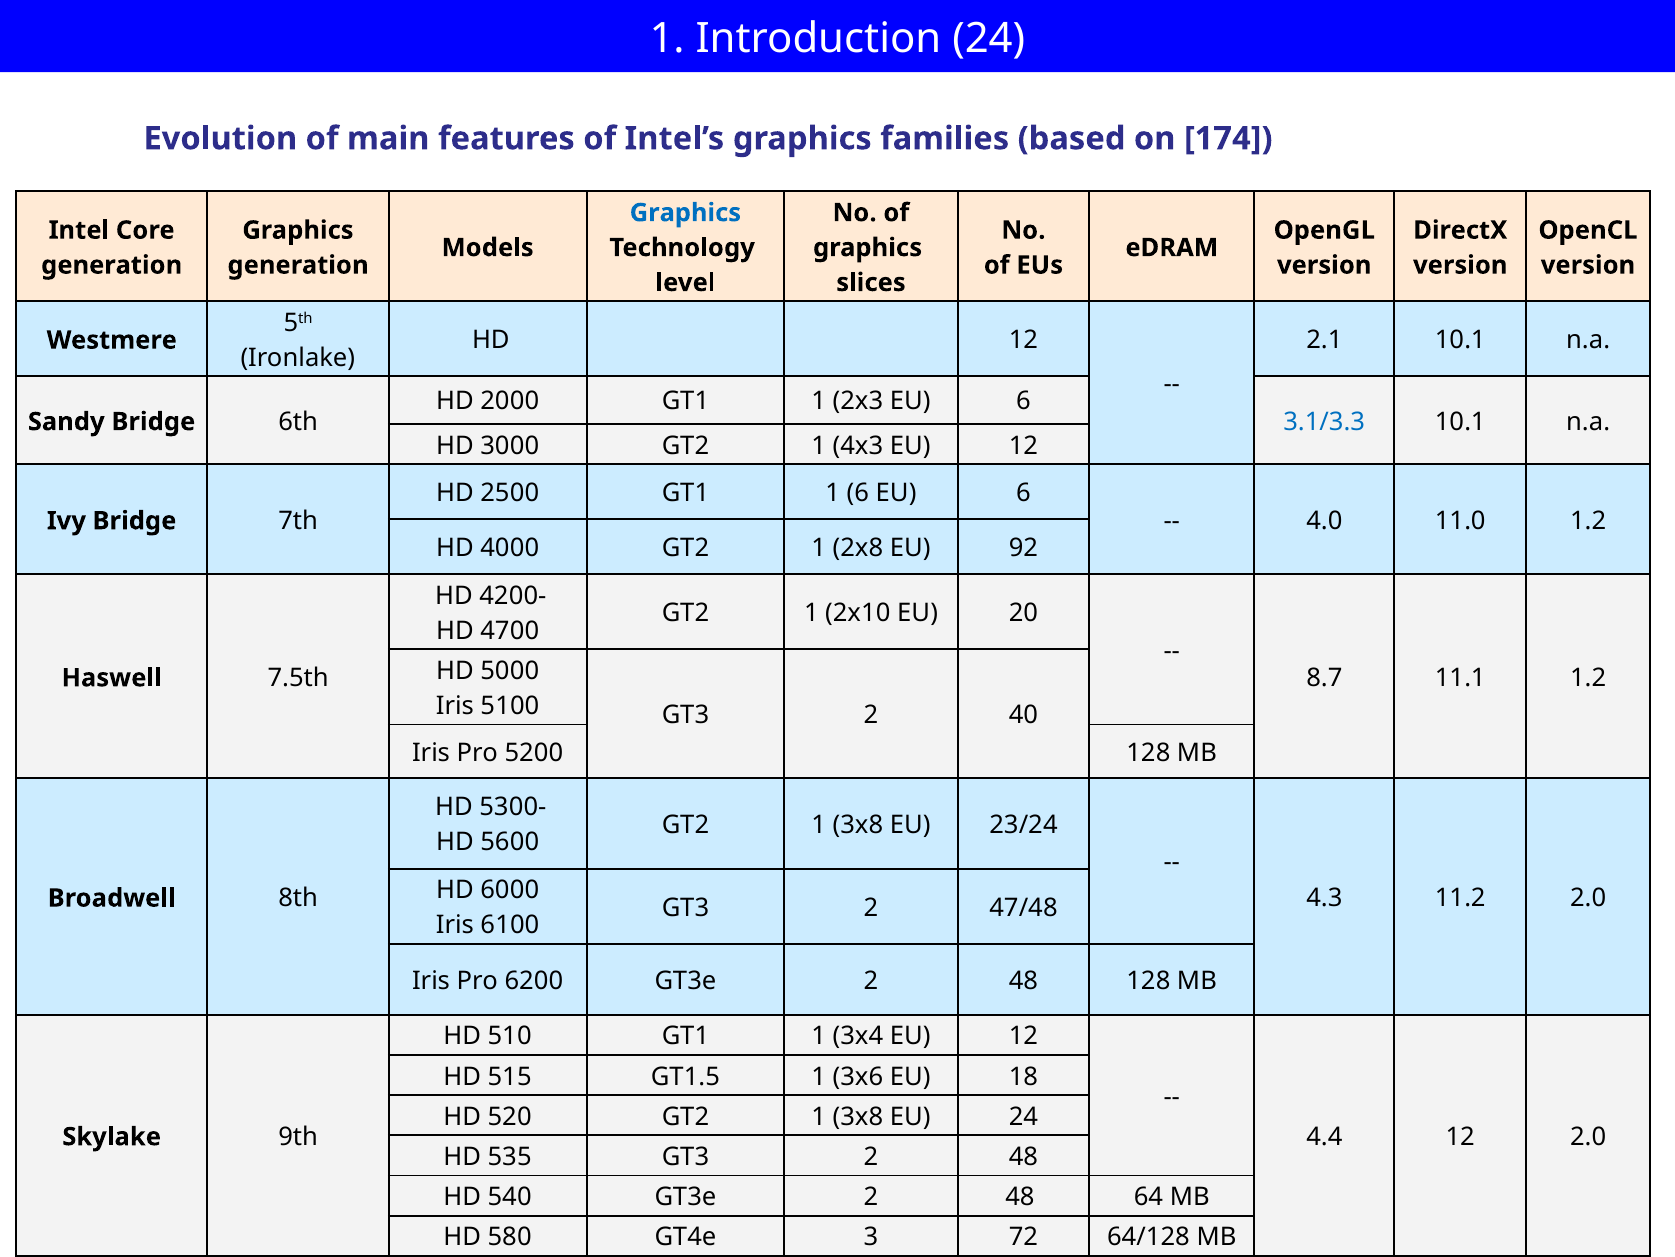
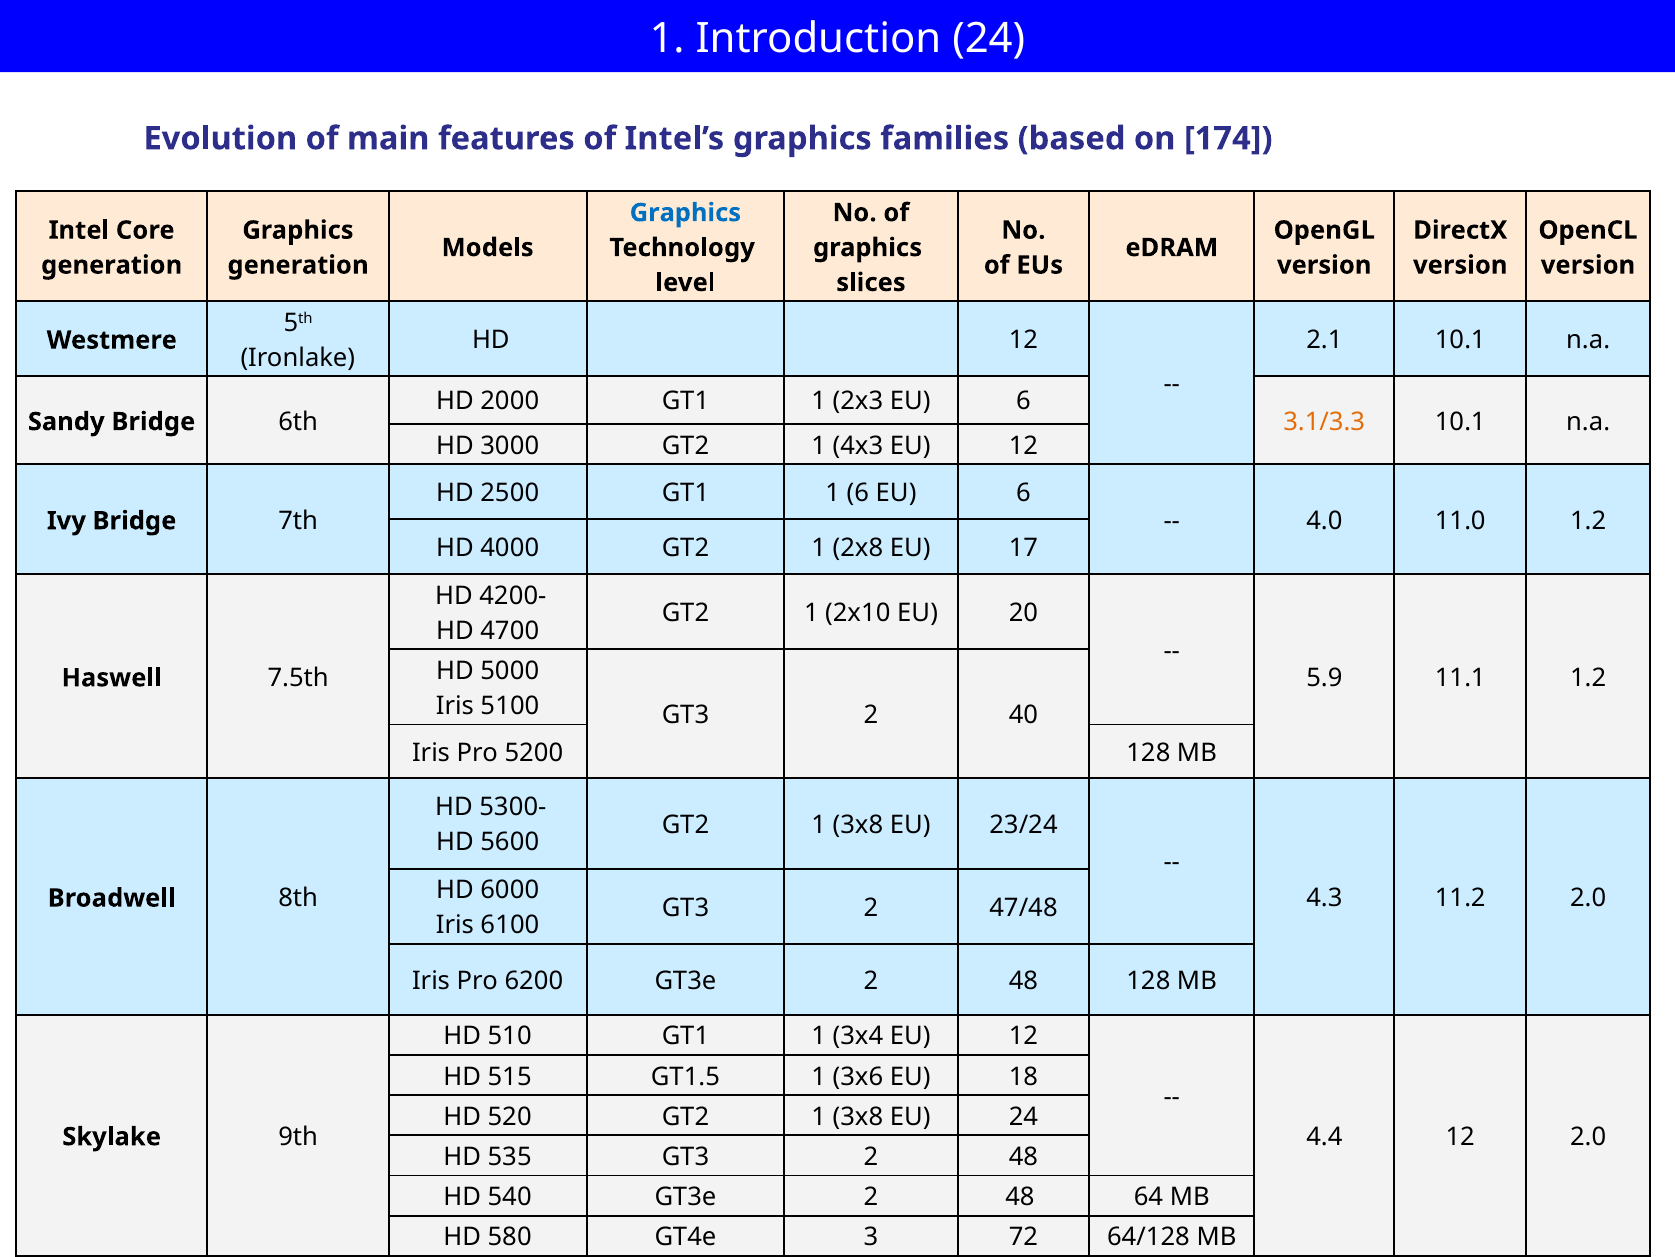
3.1/3.3 colour: blue -> orange
92: 92 -> 17
8.7: 8.7 -> 5.9
